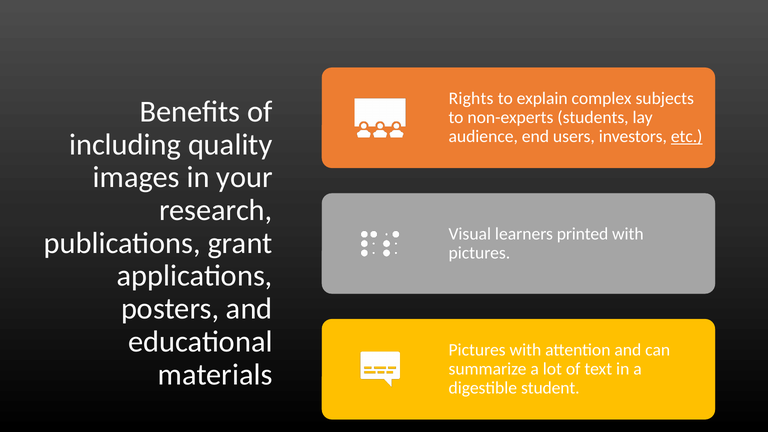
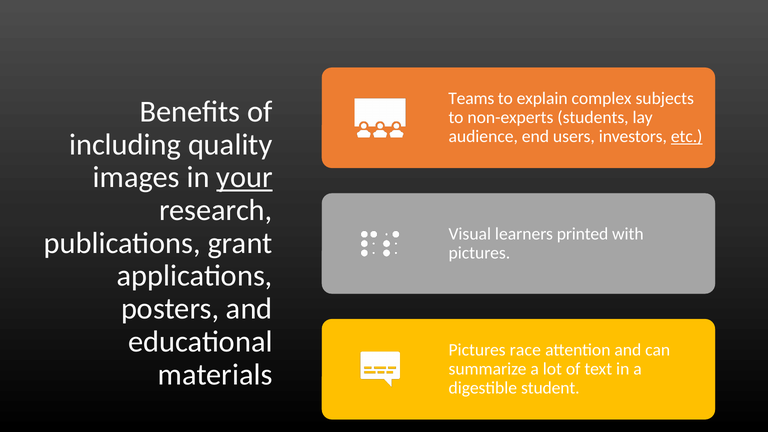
Rights: Rights -> Teams
your underline: none -> present
Pictures with: with -> race
